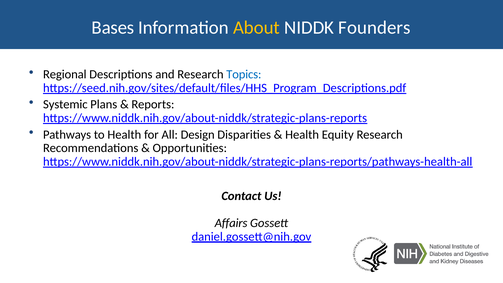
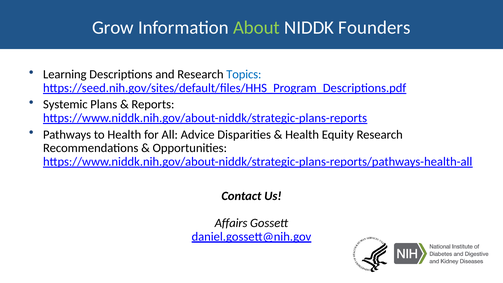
Bases: Bases -> Grow
About colour: yellow -> light green
Regional: Regional -> Learning
Design: Design -> Advice
